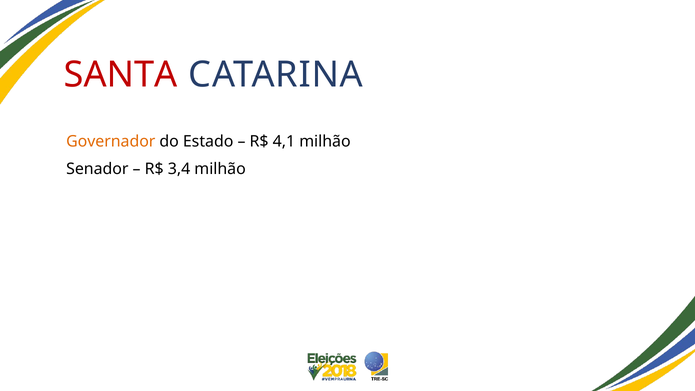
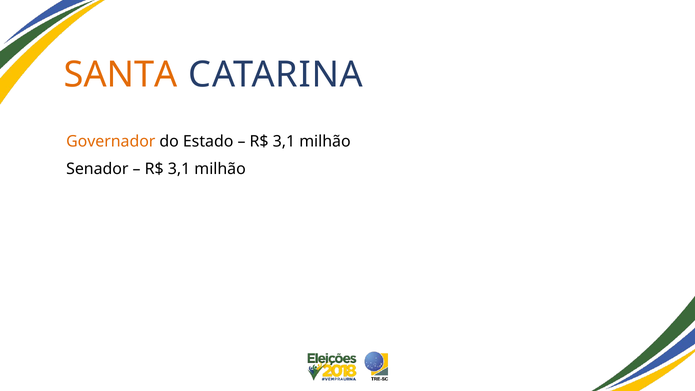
SANTA colour: red -> orange
4,1 at (284, 141): 4,1 -> 3,1
3,4 at (179, 169): 3,4 -> 3,1
